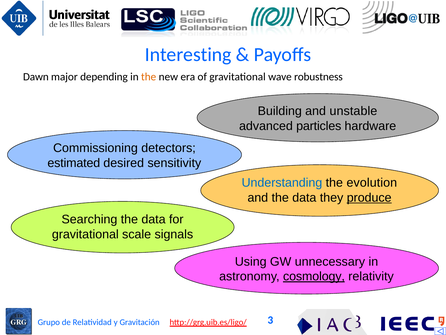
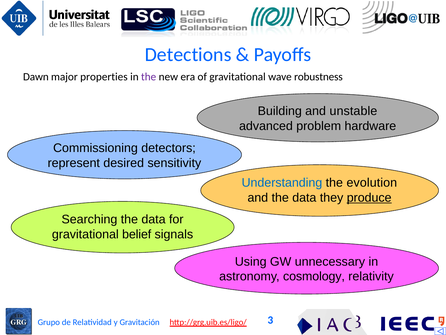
Interesting: Interesting -> Detections
depending: depending -> properties
the at (149, 77) colour: orange -> purple
particles: particles -> problem
estimated: estimated -> represent
scale: scale -> belief
cosmology underline: present -> none
